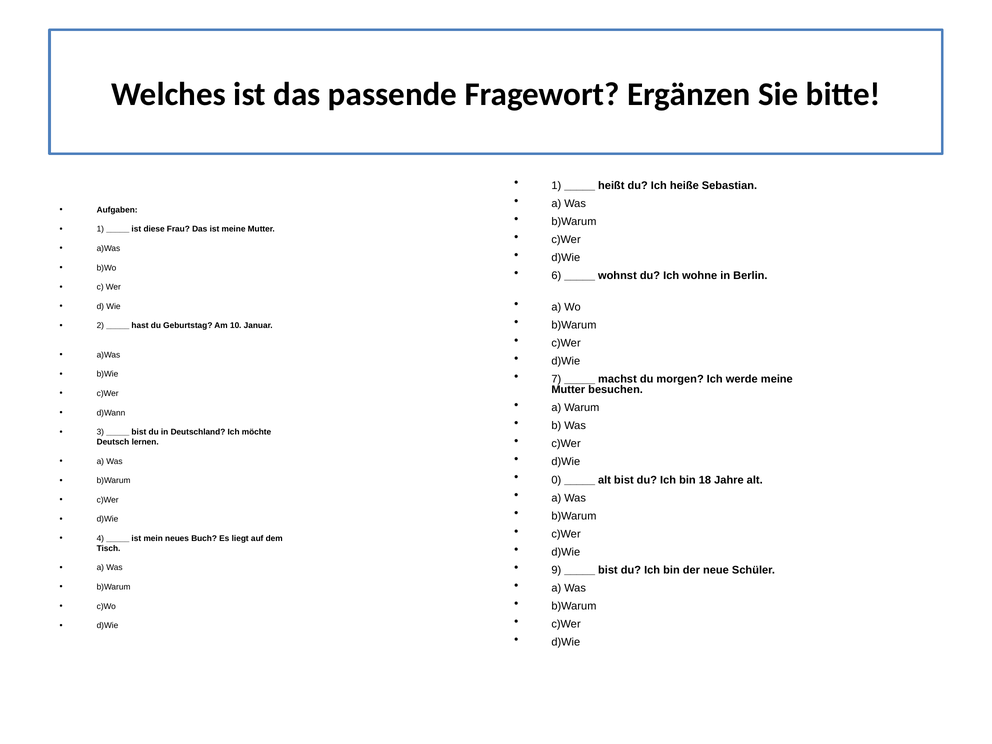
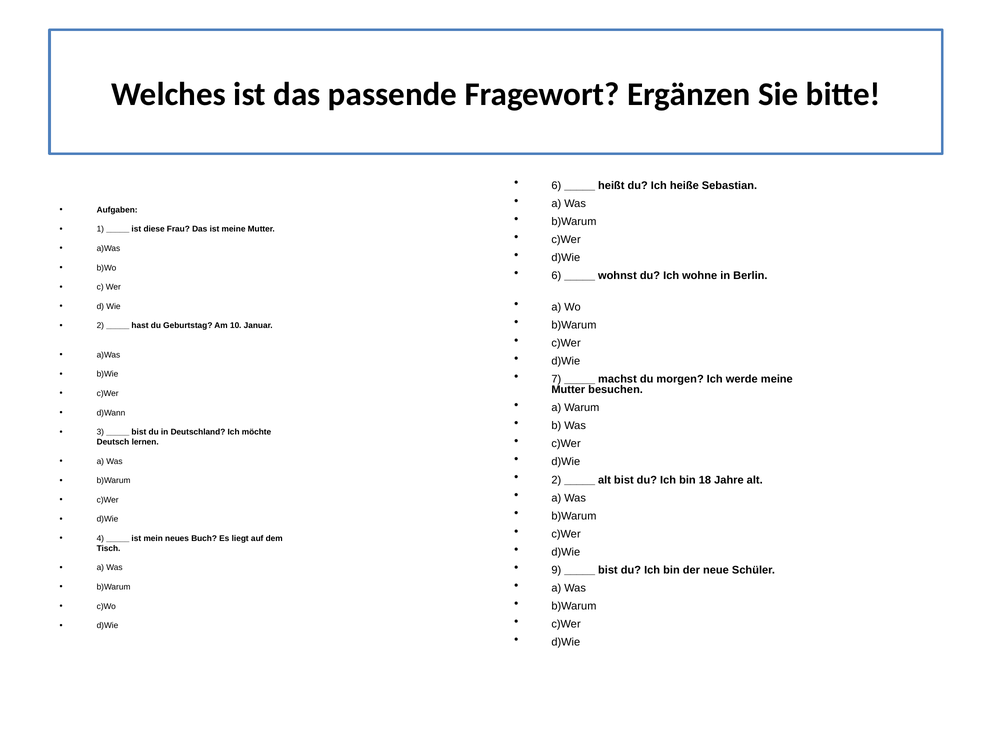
1 at (556, 185): 1 -> 6
0 at (556, 480): 0 -> 2
